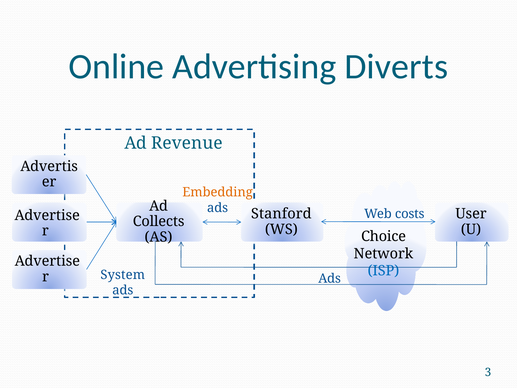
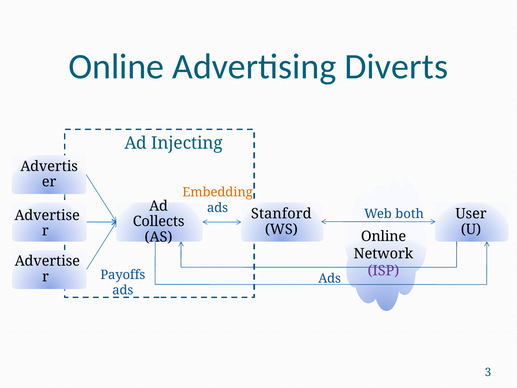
Revenue: Revenue -> Injecting
costs: costs -> both
Choice at (384, 236): Choice -> Online
ISP colour: blue -> purple
System: System -> Payoffs
